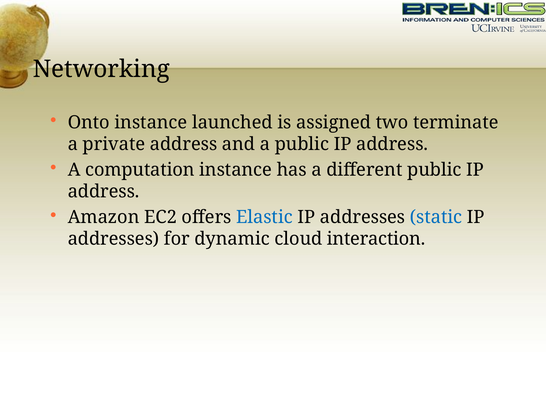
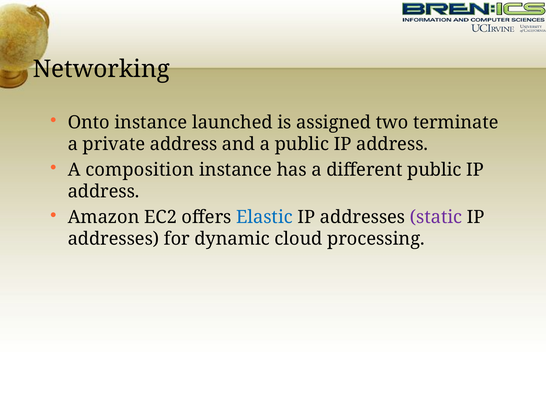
computation: computation -> composition
static colour: blue -> purple
interaction: interaction -> processing
